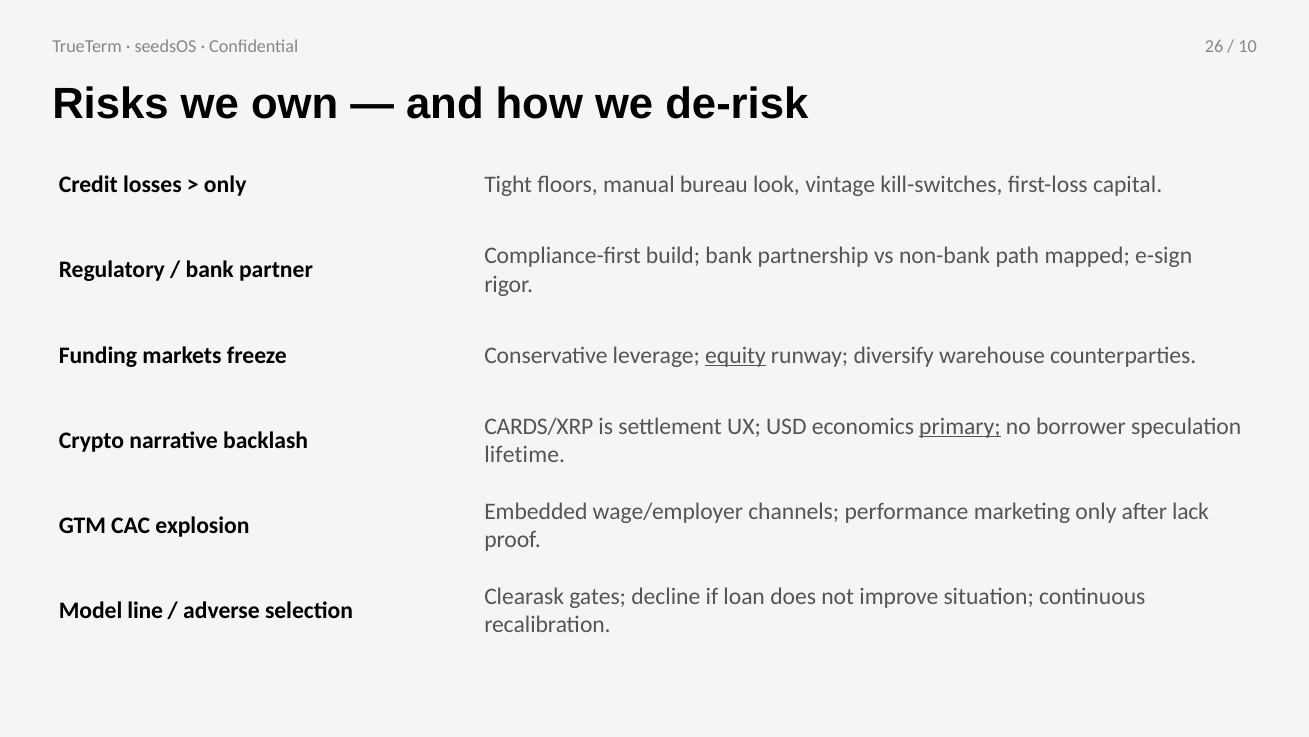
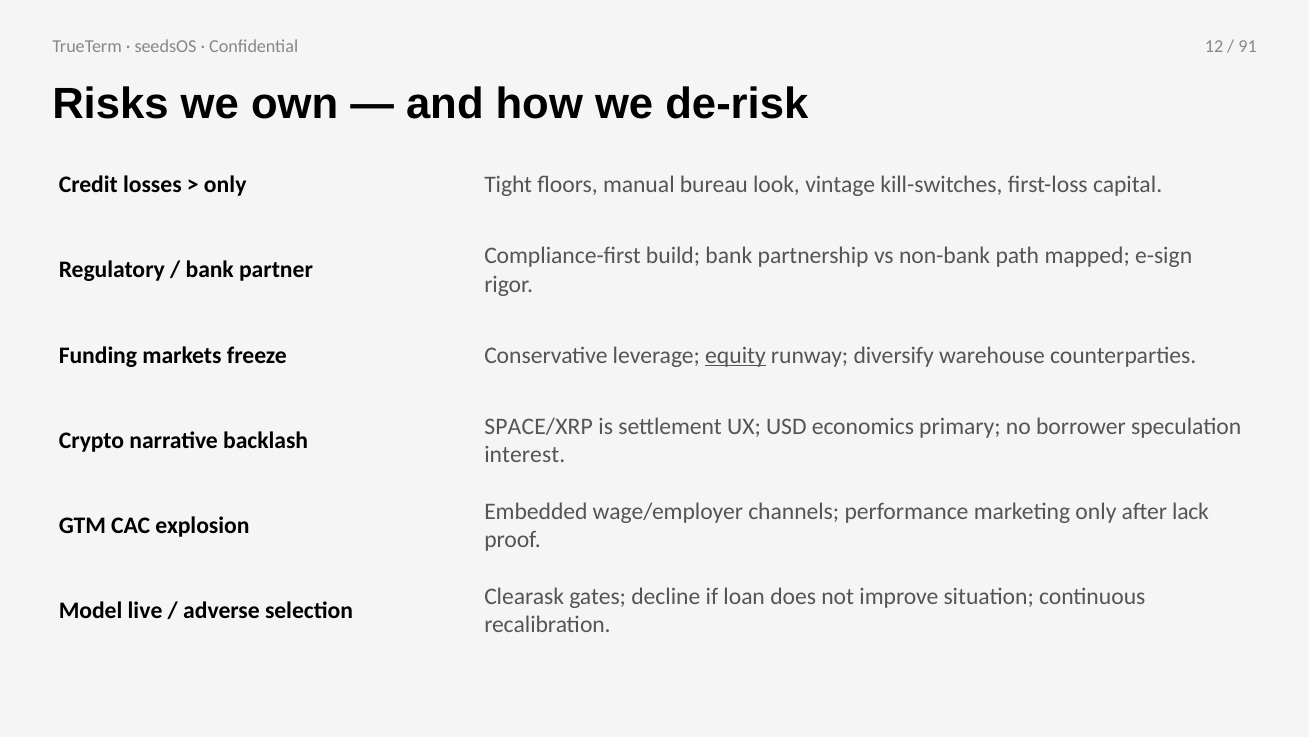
26: 26 -> 12
10: 10 -> 91
CARDS/XRP: CARDS/XRP -> SPACE/XRP
primary underline: present -> none
lifetime: lifetime -> interest
line: line -> live
